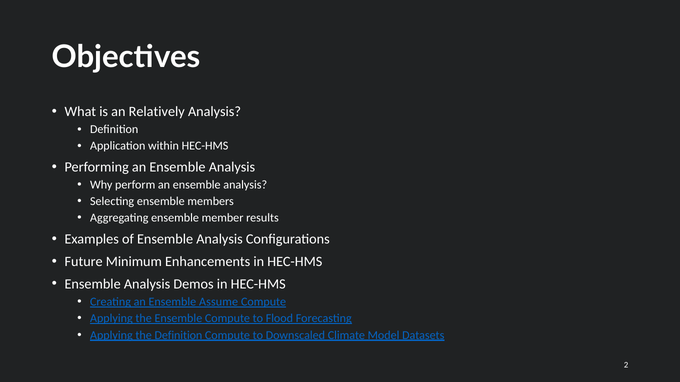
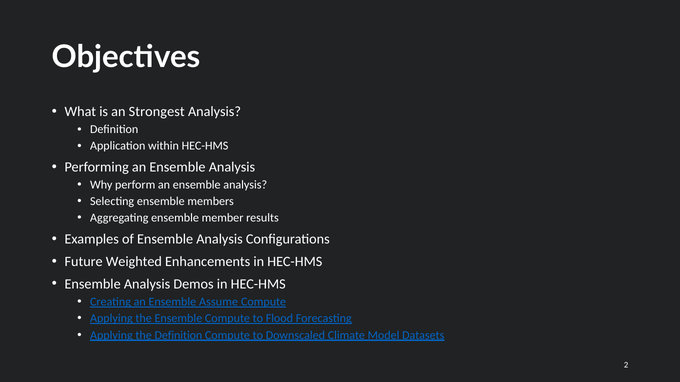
Relatively: Relatively -> Strongest
Minimum: Minimum -> Weighted
